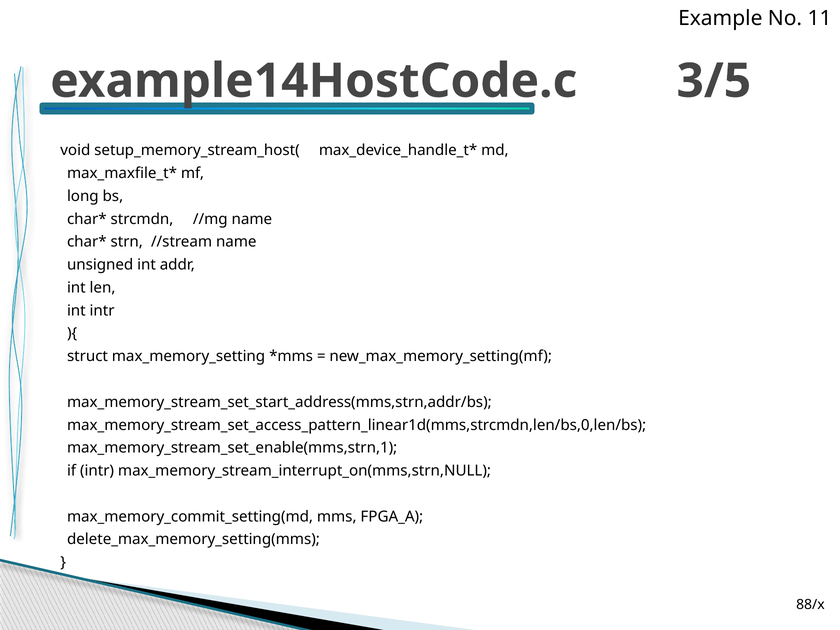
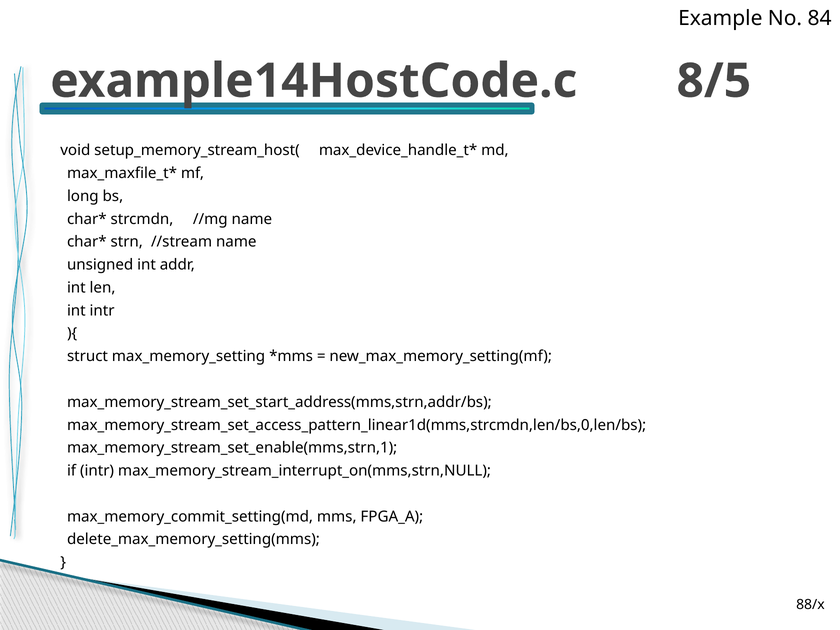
11: 11 -> 84
3/5: 3/5 -> 8/5
